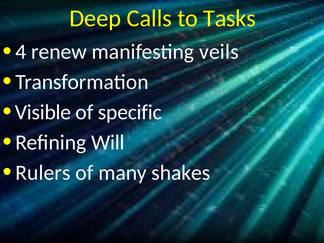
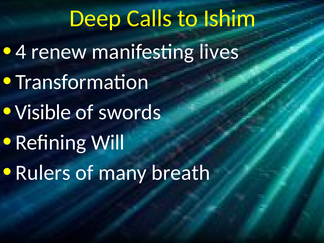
Tasks: Tasks -> Ishim
veils: veils -> lives
specific: specific -> swords
shakes: shakes -> breath
